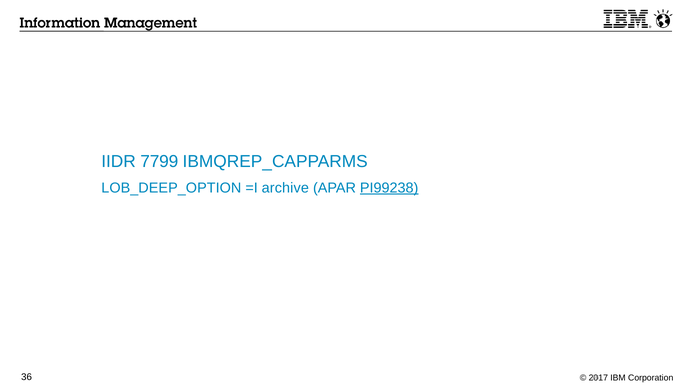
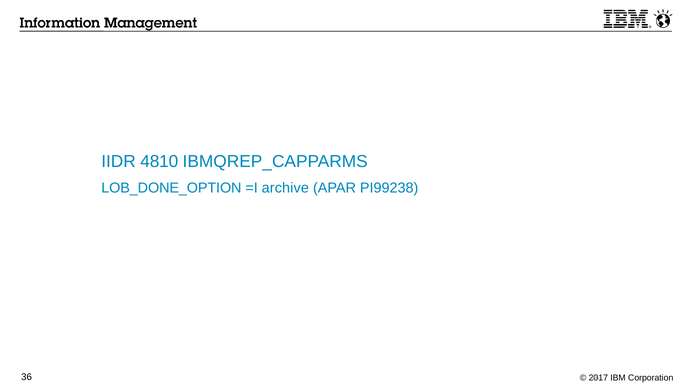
7799: 7799 -> 4810
LOB_DEEP_OPTION: LOB_DEEP_OPTION -> LOB_DONE_OPTION
PI99238 underline: present -> none
